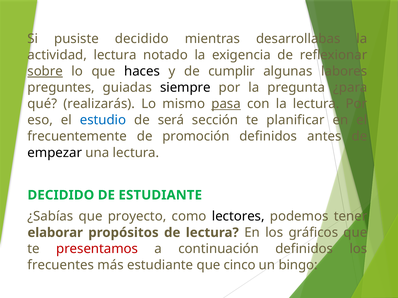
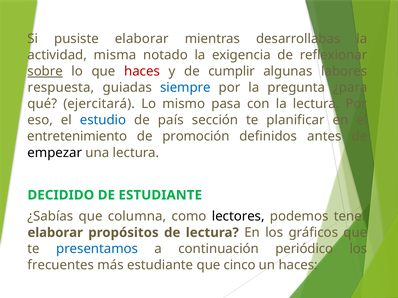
pusiste decidido: decidido -> elaborar
actividad lectura: lectura -> misma
haces at (142, 71) colour: black -> red
preguntes: preguntes -> respuesta
siempre colour: black -> blue
realizarás: realizarás -> ejercitará
pasa underline: present -> none
será: será -> país
frecuentemente: frecuentemente -> entretenimiento
proyecto: proyecto -> columna
presentamos colour: red -> blue
continuación definidos: definidos -> periódico
un bingo: bingo -> haces
